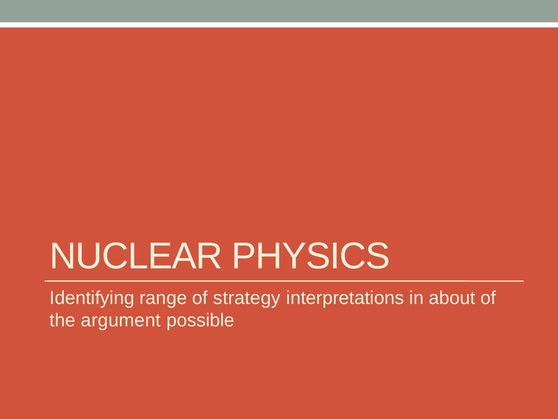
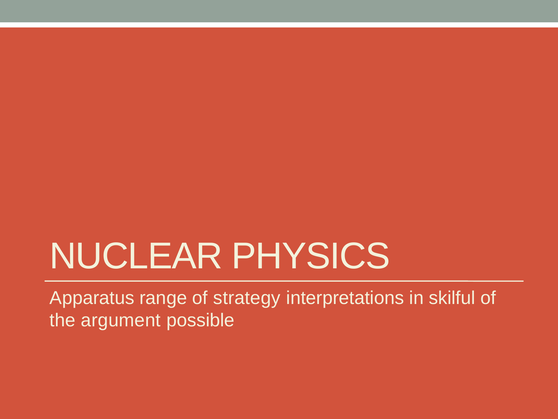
Identifying: Identifying -> Apparatus
about: about -> skilful
